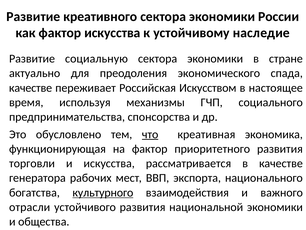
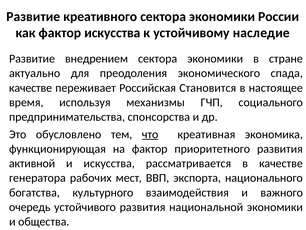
социальную: социальную -> внедрением
Искусством: Искусством -> Становится
торговли: торговли -> активной
культурного underline: present -> none
отрасли: отрасли -> очередь
